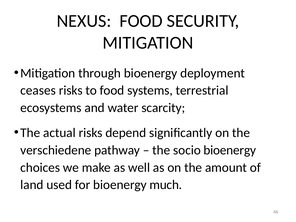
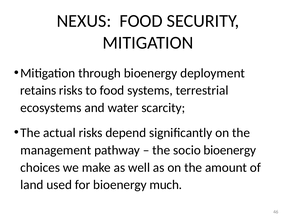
ceases: ceases -> retains
verschiedene: verschiedene -> management
